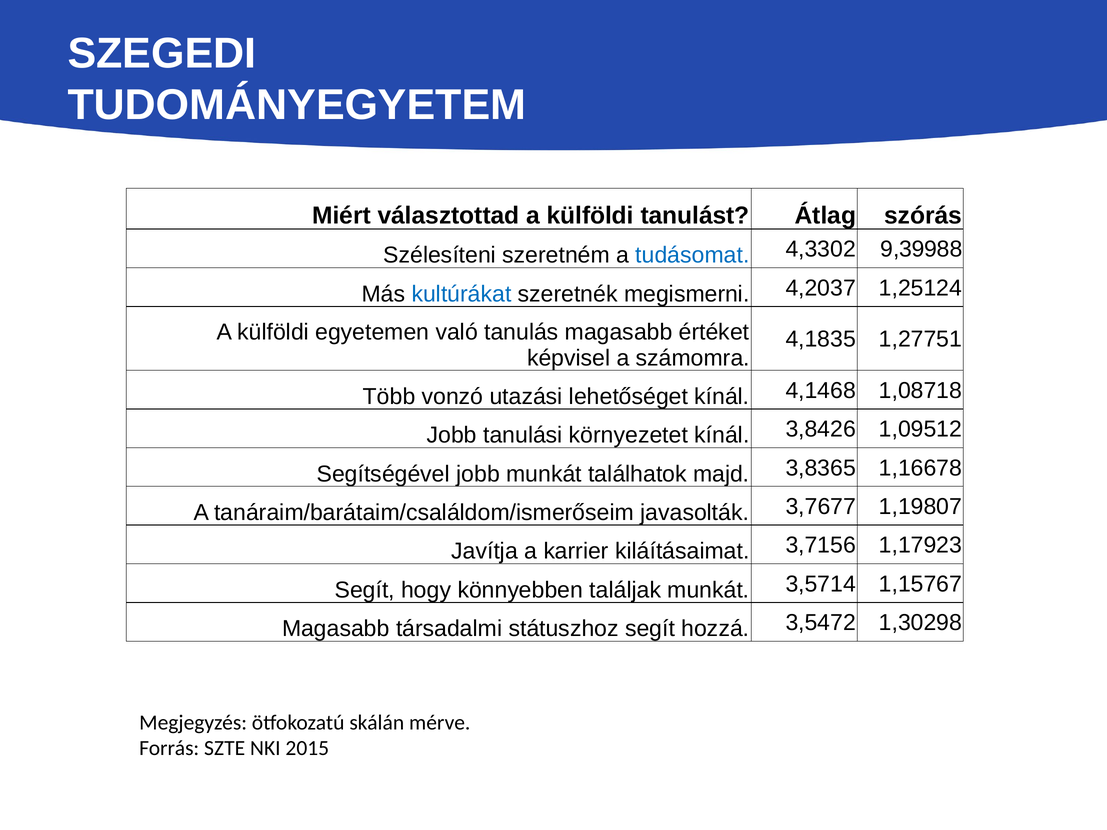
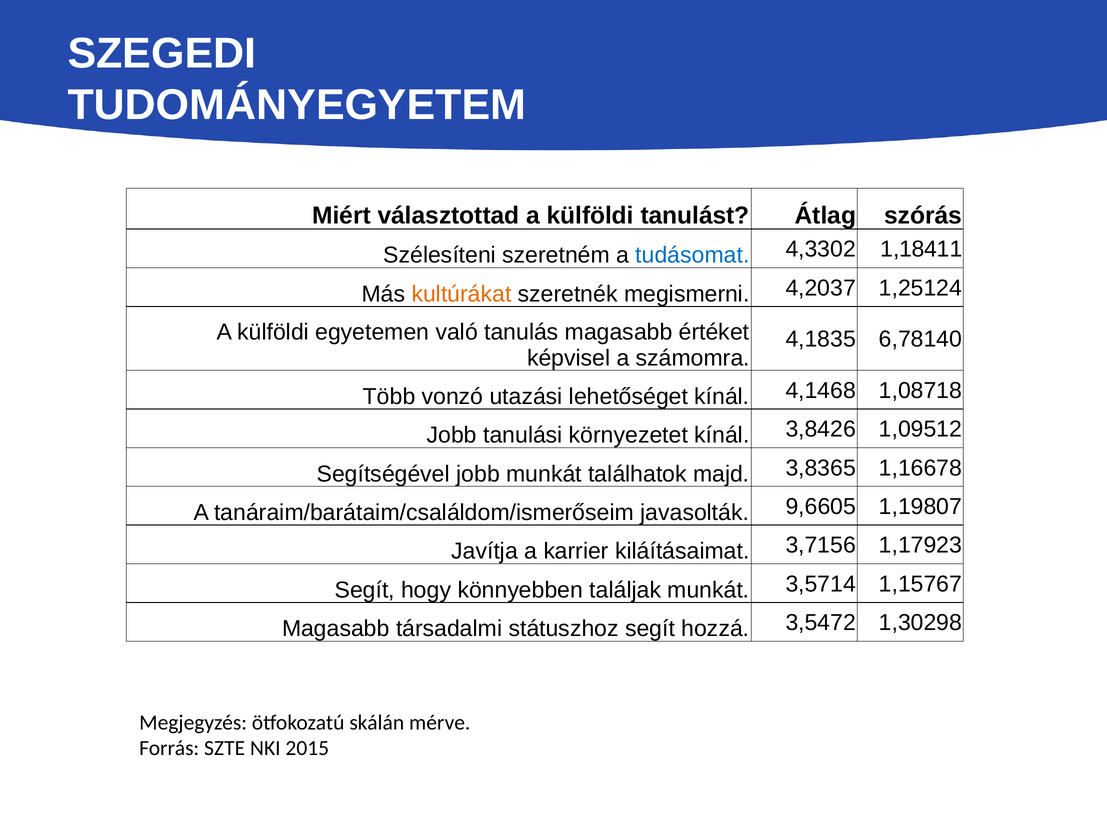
9,39988: 9,39988 -> 1,18411
kultúrákat colour: blue -> orange
1,27751: 1,27751 -> 6,78140
3,7677: 3,7677 -> 9,6605
